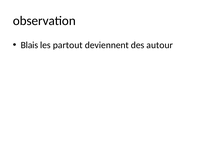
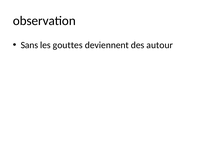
Blais: Blais -> Sans
partout: partout -> gouttes
